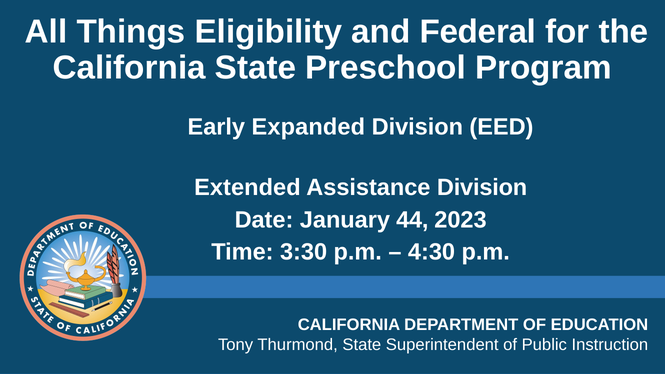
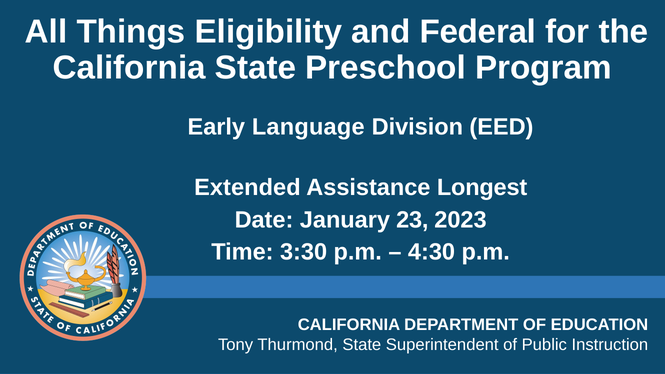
Expanded: Expanded -> Language
Assistance Division: Division -> Longest
44: 44 -> 23
